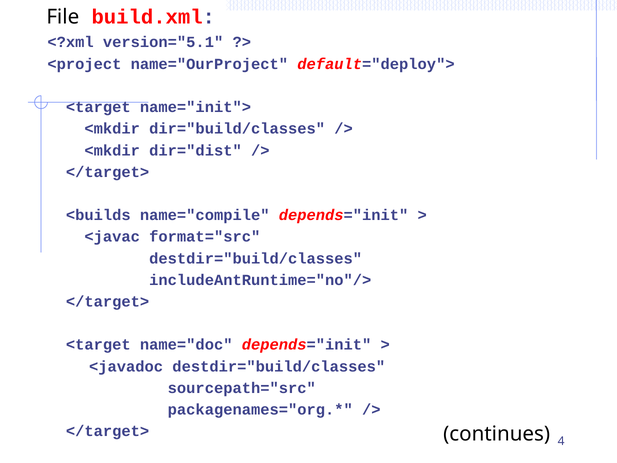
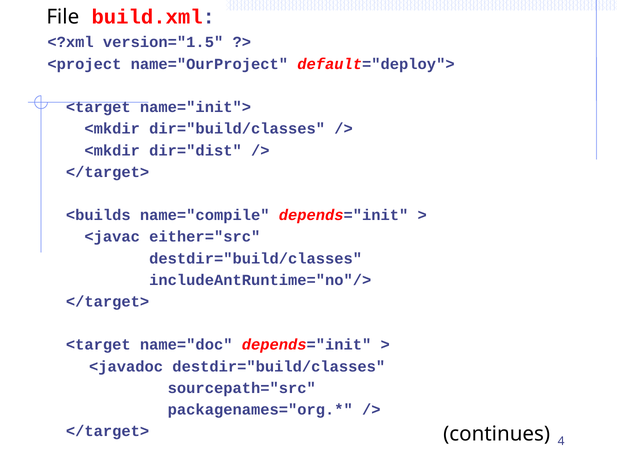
version="5.1: version="5.1 -> version="1.5
format="src: format="src -> either="src
